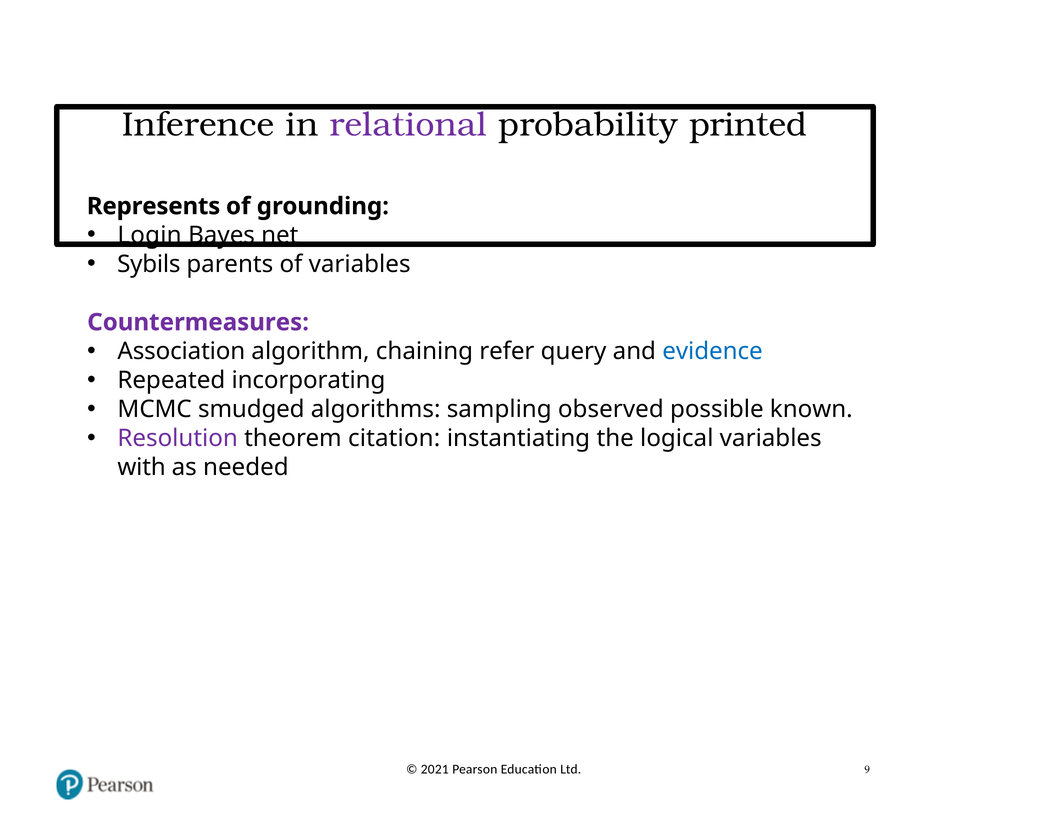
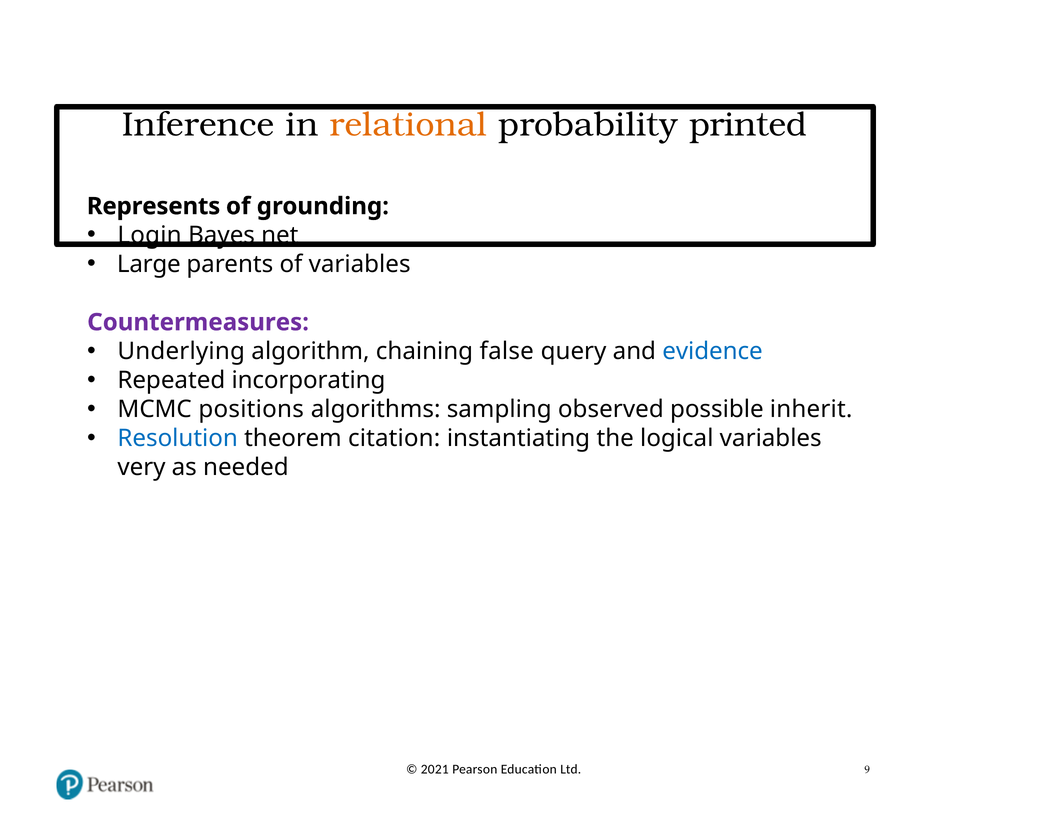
relational colour: purple -> orange
Sybils: Sybils -> Large
Association: Association -> Underlying
refer: refer -> false
smudged: smudged -> positions
known: known -> inherit
Resolution colour: purple -> blue
with: with -> very
